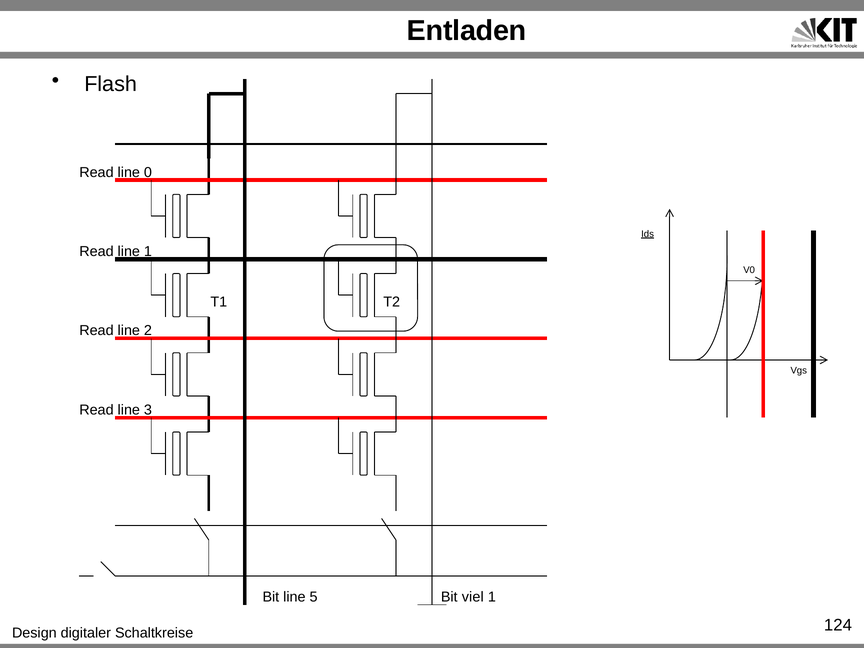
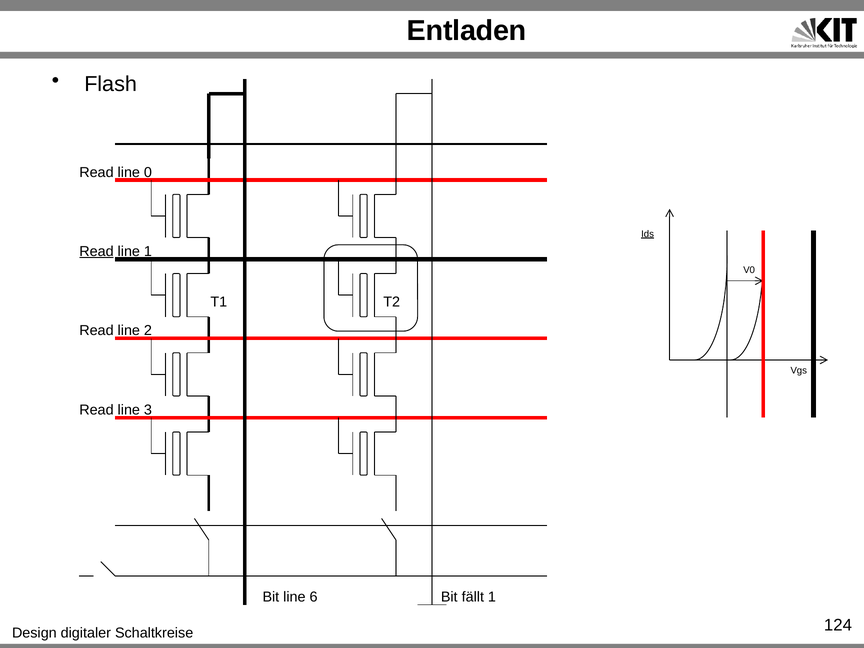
Read at (96, 251) underline: none -> present
5: 5 -> 6
viel: viel -> fällt
